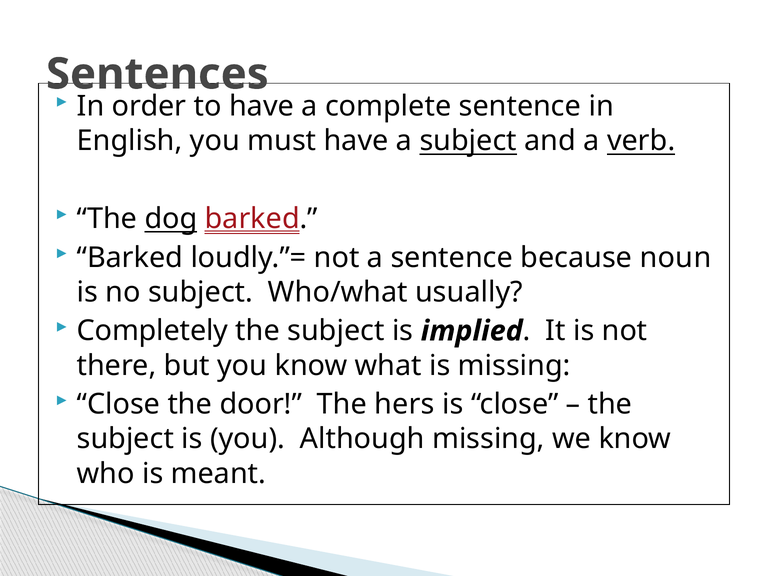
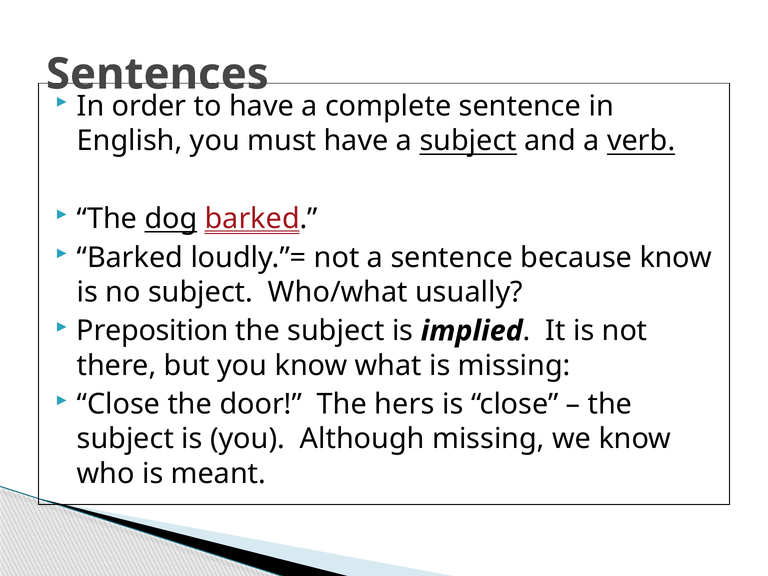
because noun: noun -> know
Completely: Completely -> Preposition
